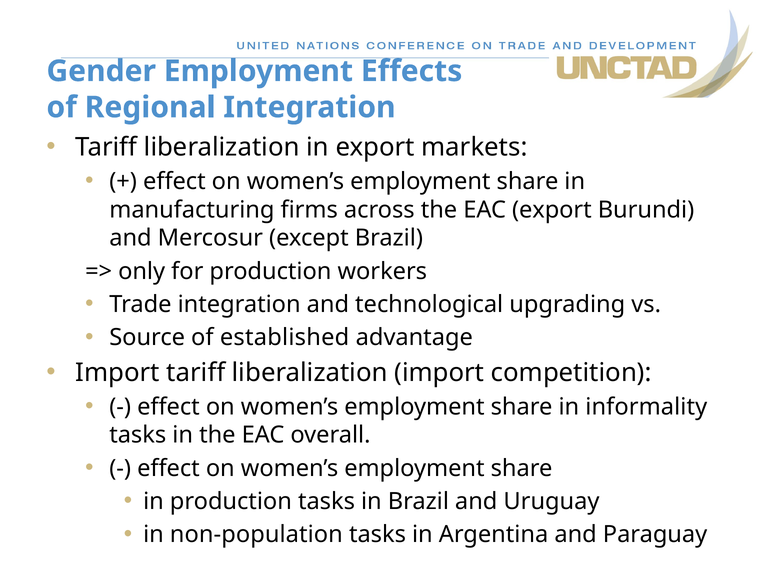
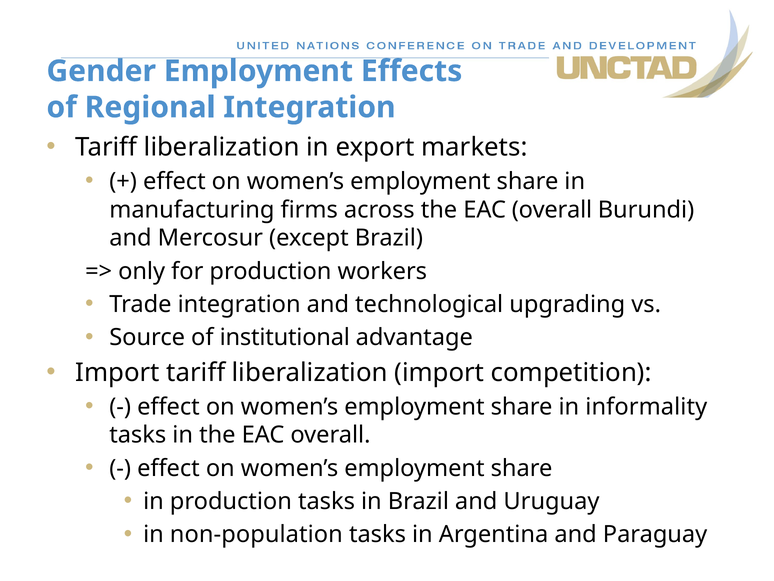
across the EAC export: export -> overall
established: established -> institutional
